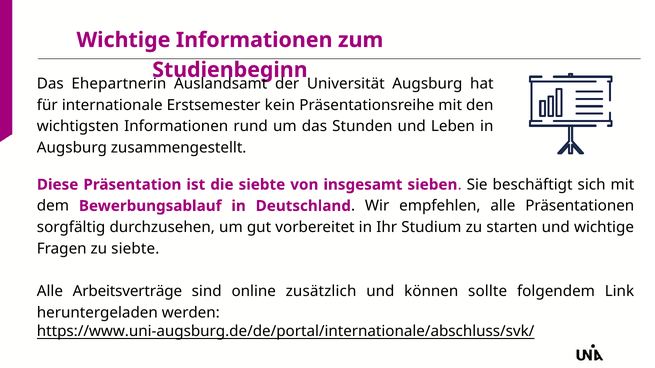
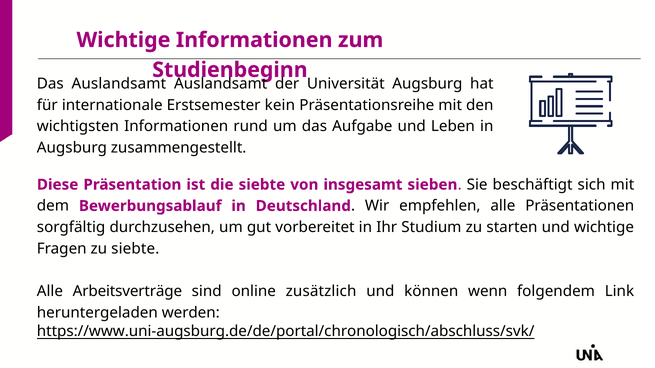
Das Ehepartnerin: Ehepartnerin -> Auslandsamt
Stunden: Stunden -> Aufgabe
sollte: sollte -> wenn
https://www.uni-augsburg.de/de/portal/internationale/abschluss/svk/: https://www.uni-augsburg.de/de/portal/internationale/abschluss/svk/ -> https://www.uni-augsburg.de/de/portal/chronologisch/abschluss/svk/
